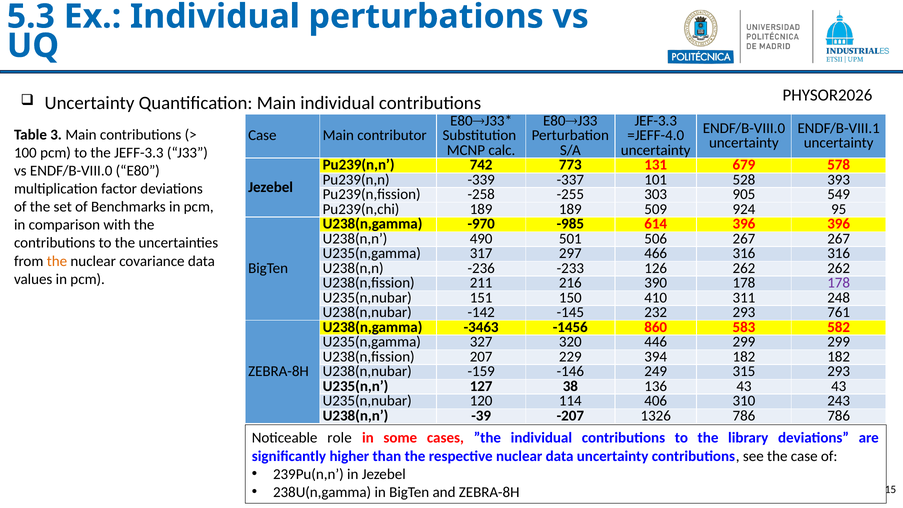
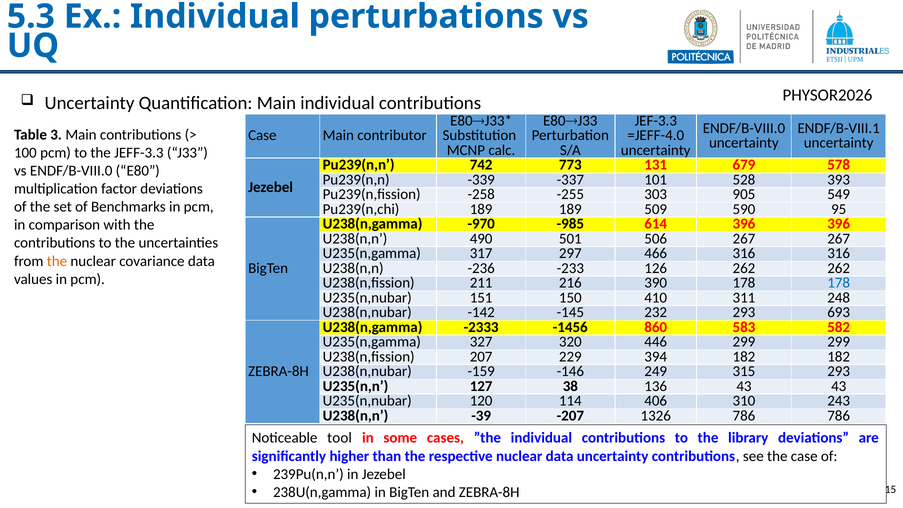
924: 924 -> 590
178 at (839, 283) colour: purple -> blue
761: 761 -> 693
-3463: -3463 -> -2333
role: role -> tool
